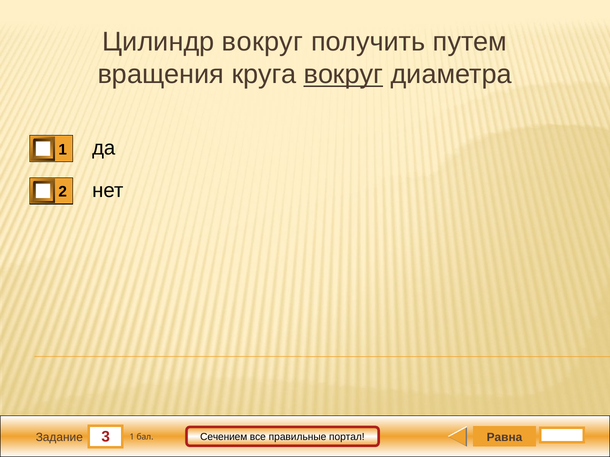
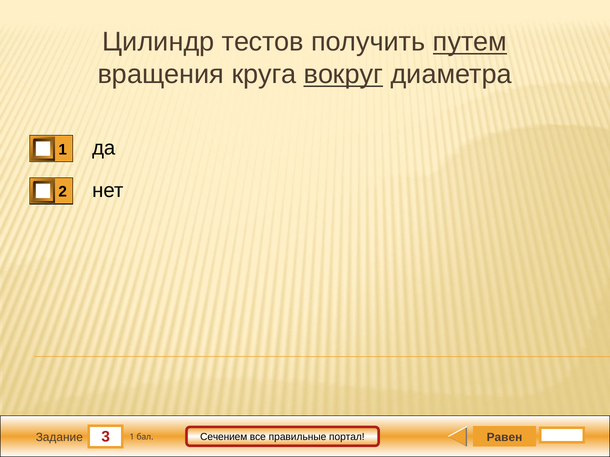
Цилиндр вокруг: вокруг -> тестов
путем underline: none -> present
Равна: Равна -> Равен
